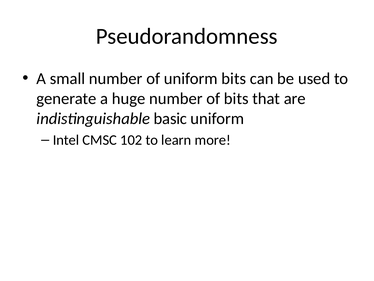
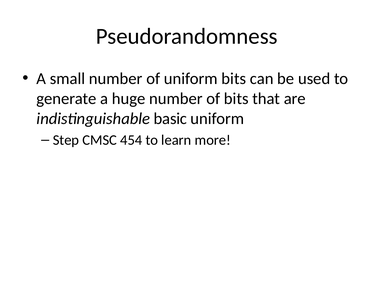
Intel: Intel -> Step
102: 102 -> 454
